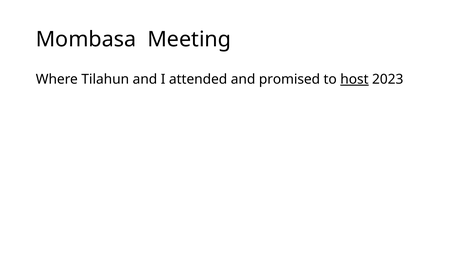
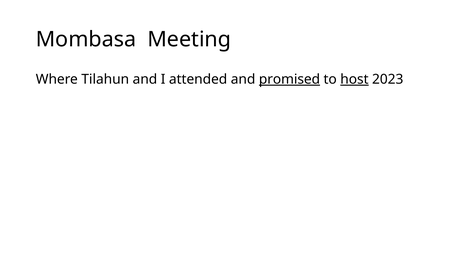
promised underline: none -> present
